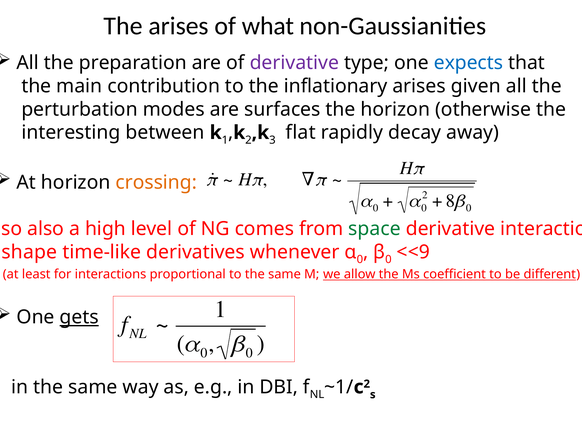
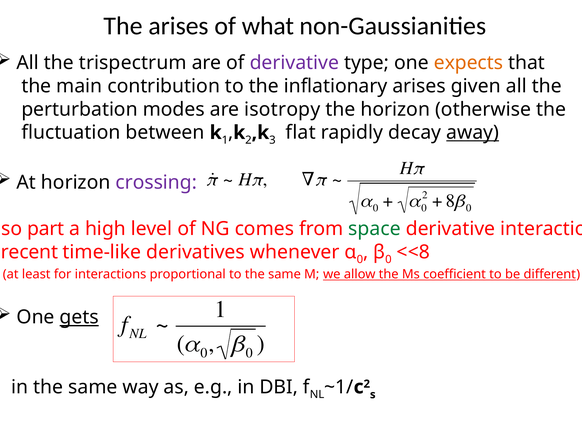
preparation: preparation -> trispectrum
expects colour: blue -> orange
surfaces: surfaces -> isotropy
interesting: interesting -> fluctuation
away underline: none -> present
crossing colour: orange -> purple
also: also -> part
shape: shape -> recent
<<9: <<9 -> <<8
